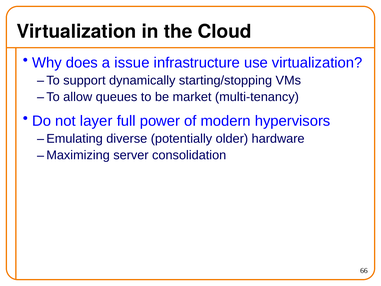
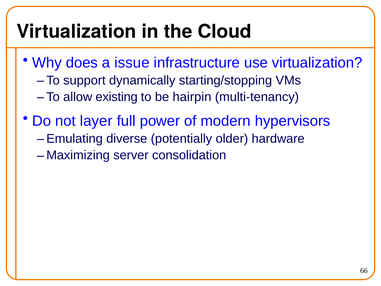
queues: queues -> existing
market: market -> hairpin
